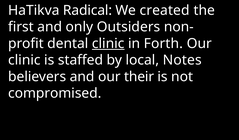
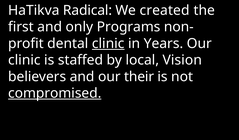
Outsiders: Outsiders -> Programs
Forth: Forth -> Years
Notes: Notes -> Vision
compromised underline: none -> present
